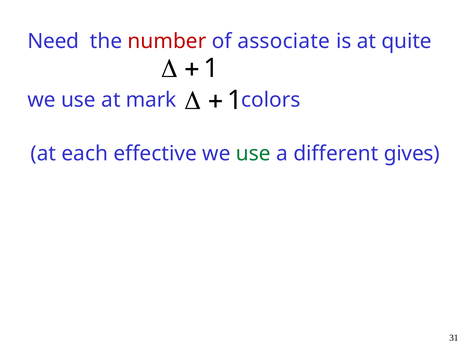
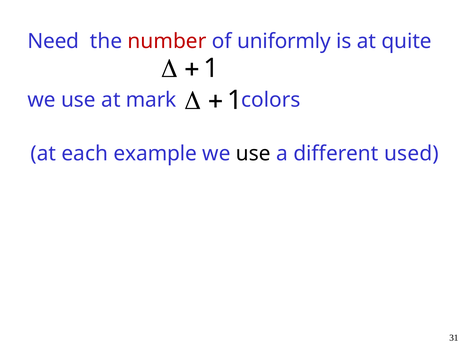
associate: associate -> uniformly
effective: effective -> example
use at (253, 154) colour: green -> black
gives: gives -> used
